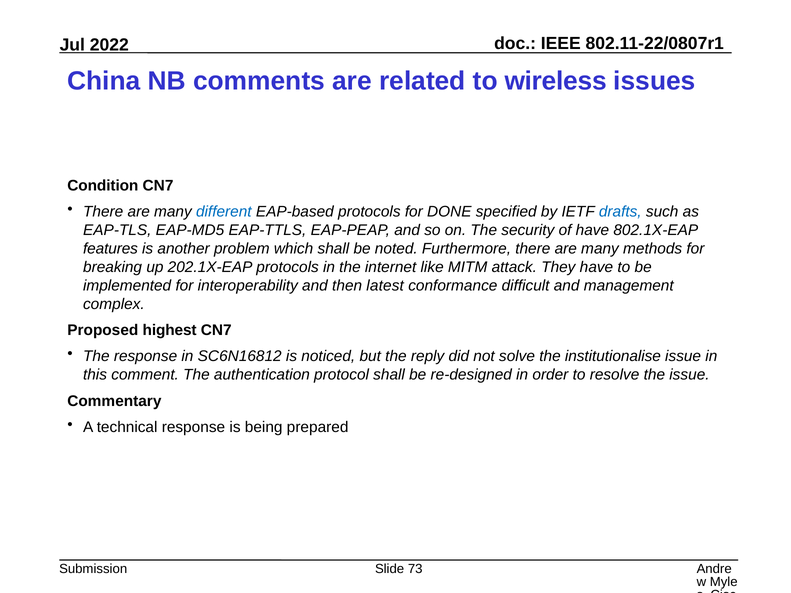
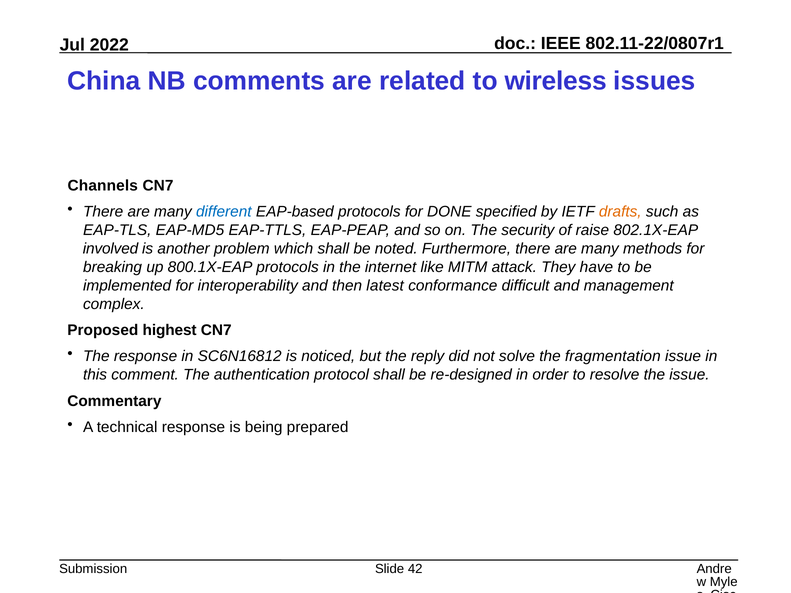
Condition: Condition -> Channels
drafts colour: blue -> orange
of have: have -> raise
features: features -> involved
202.1X-EAP: 202.1X-EAP -> 800.1X-EAP
institutionalise: institutionalise -> fragmentation
73: 73 -> 42
